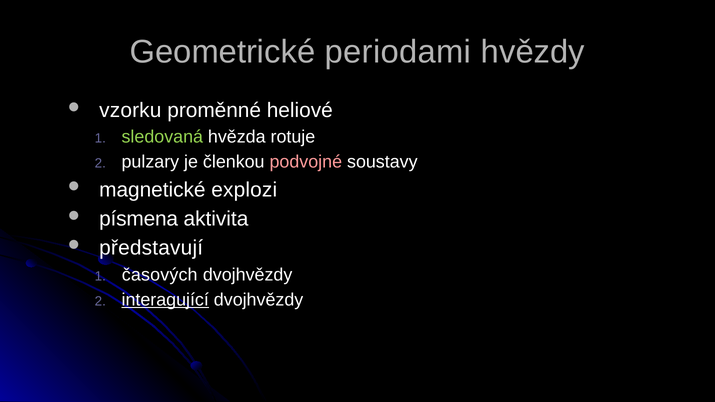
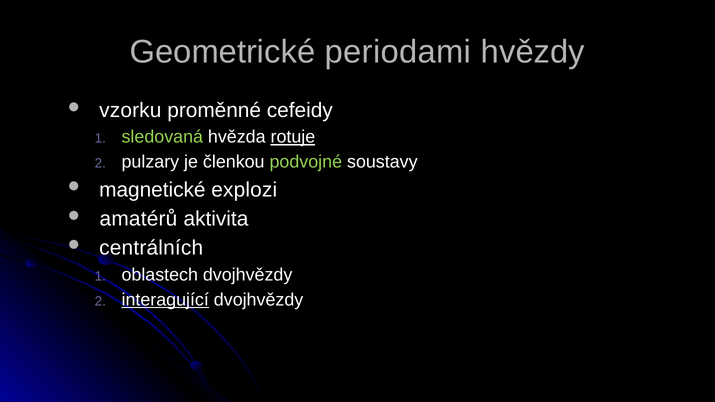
heliové: heliové -> cefeidy
rotuje underline: none -> present
podvojné colour: pink -> light green
písmena: písmena -> amatérů
představují: představují -> centrálních
časových: časových -> oblastech
